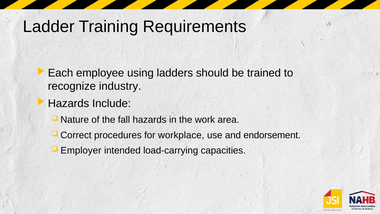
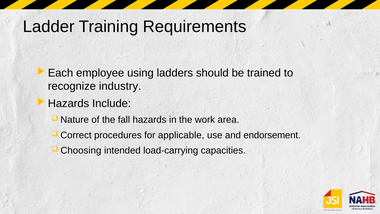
workplace: workplace -> applicable
Employer: Employer -> Choosing
